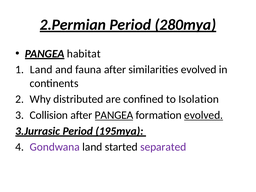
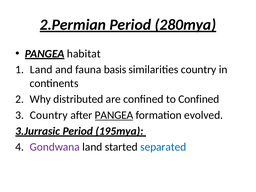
fauna after: after -> basis
similarities evolved: evolved -> country
to Isolation: Isolation -> Confined
Collision at (49, 115): Collision -> Country
evolved at (204, 115) underline: present -> none
separated colour: purple -> blue
